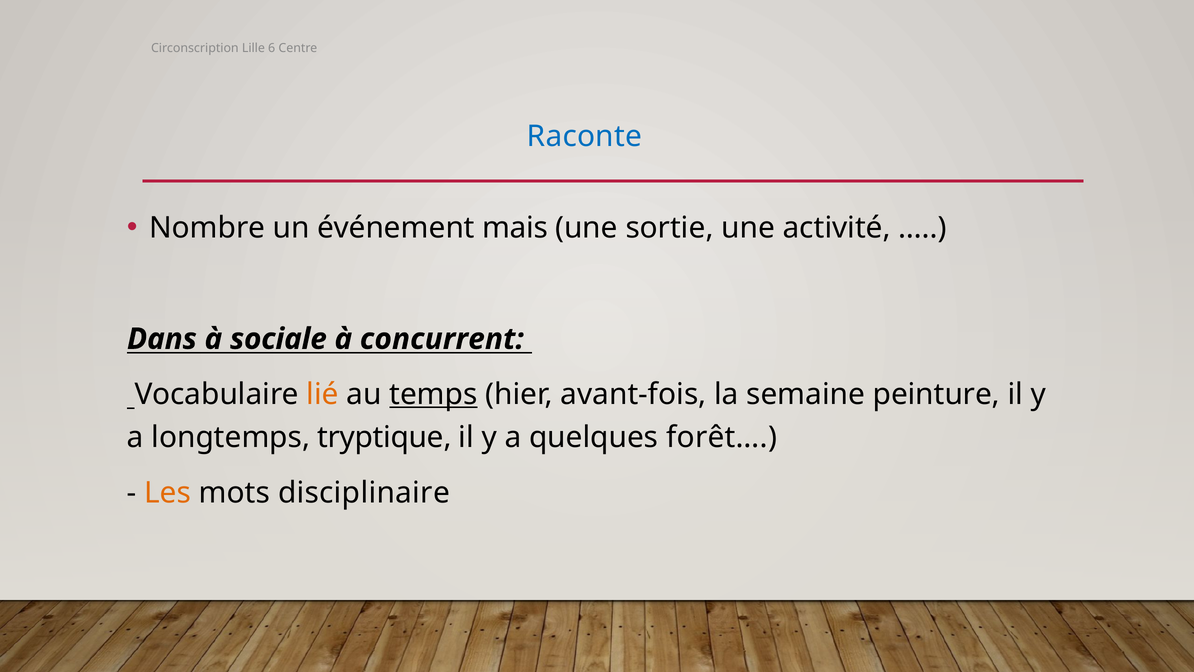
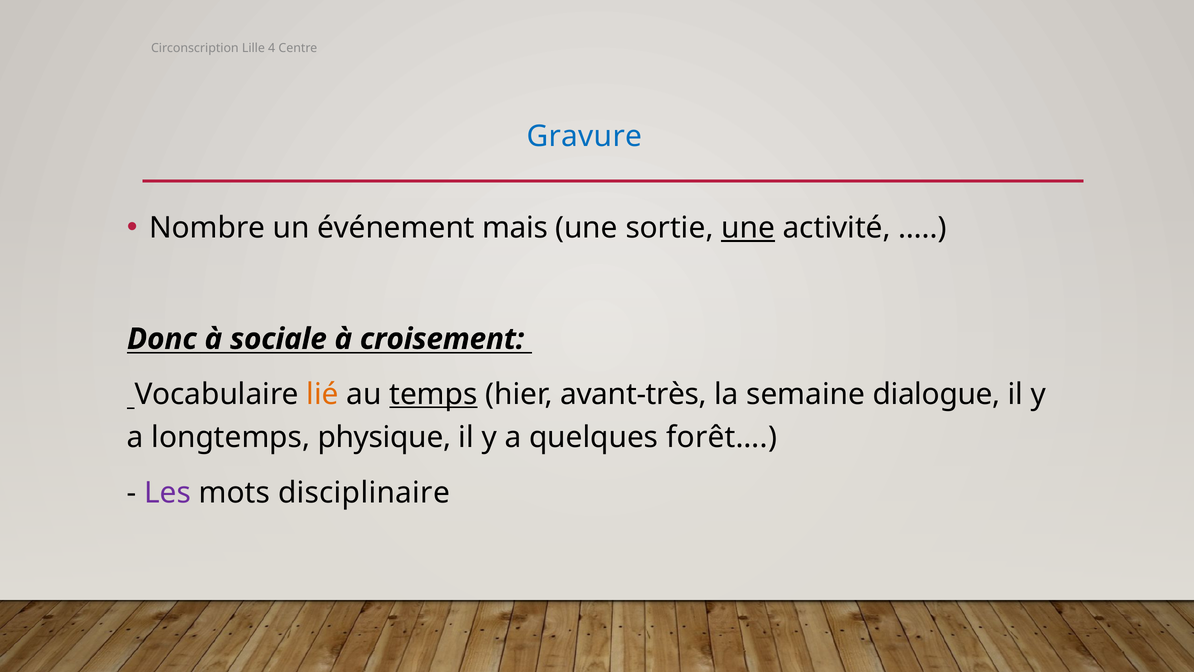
6: 6 -> 4
Raconte: Raconte -> Gravure
une at (748, 228) underline: none -> present
Dans: Dans -> Donc
concurrent: concurrent -> croisement
avant-fois: avant-fois -> avant-très
peinture: peinture -> dialogue
tryptique: tryptique -> physique
Les colour: orange -> purple
